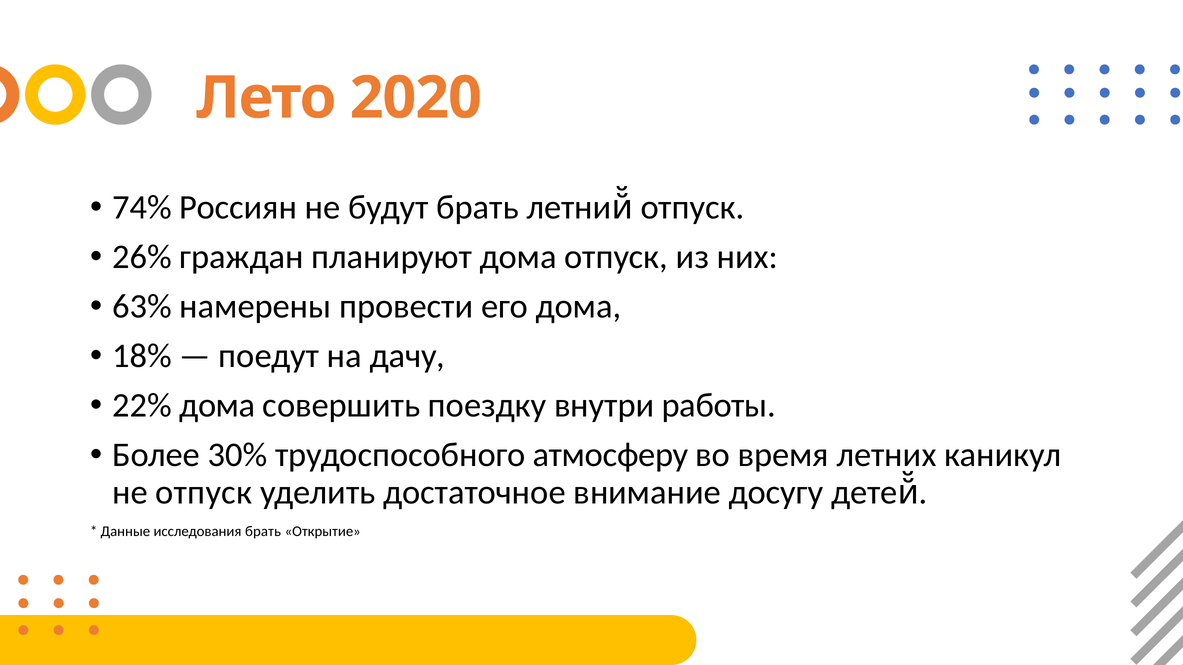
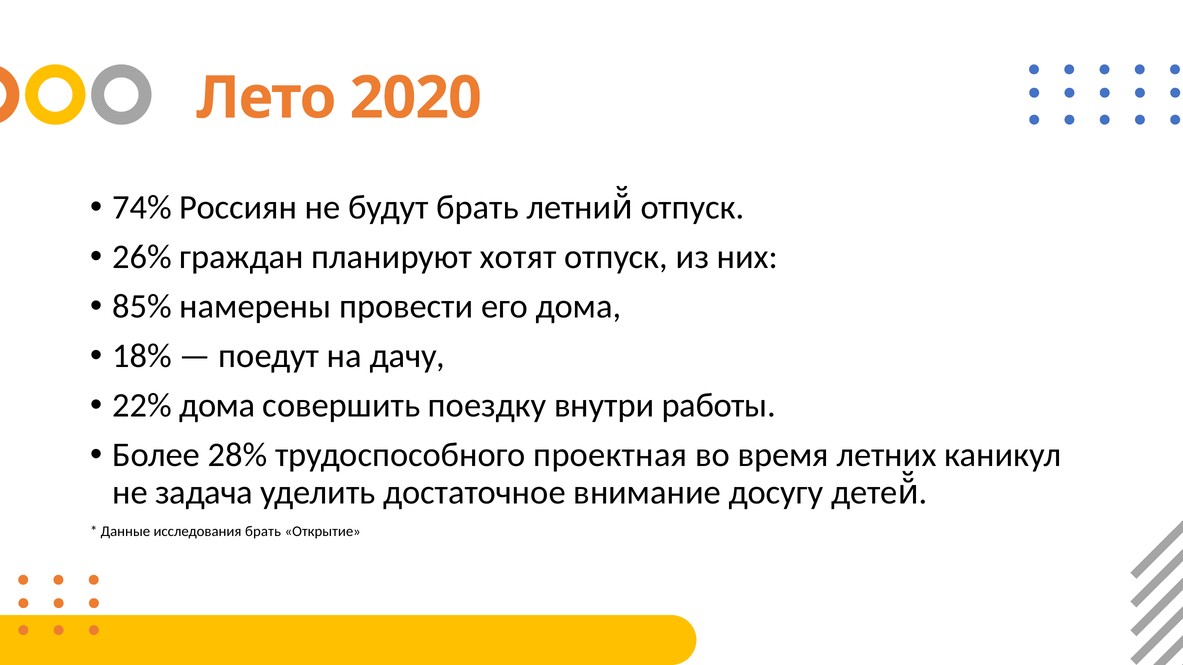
планируют дома: дома -> хотят
63%: 63% -> 85%
30%: 30% -> 28%
атмосферу: атмосферу -> проектная
не отпуск: отпуск -> задача
